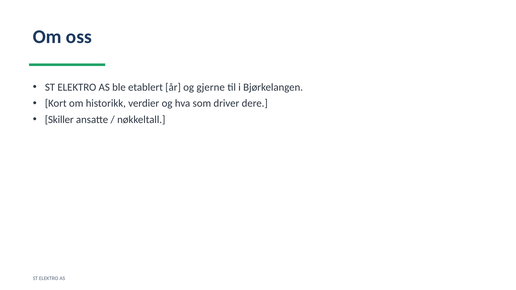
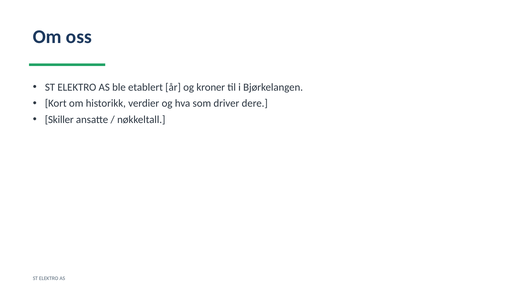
gjerne: gjerne -> kroner
